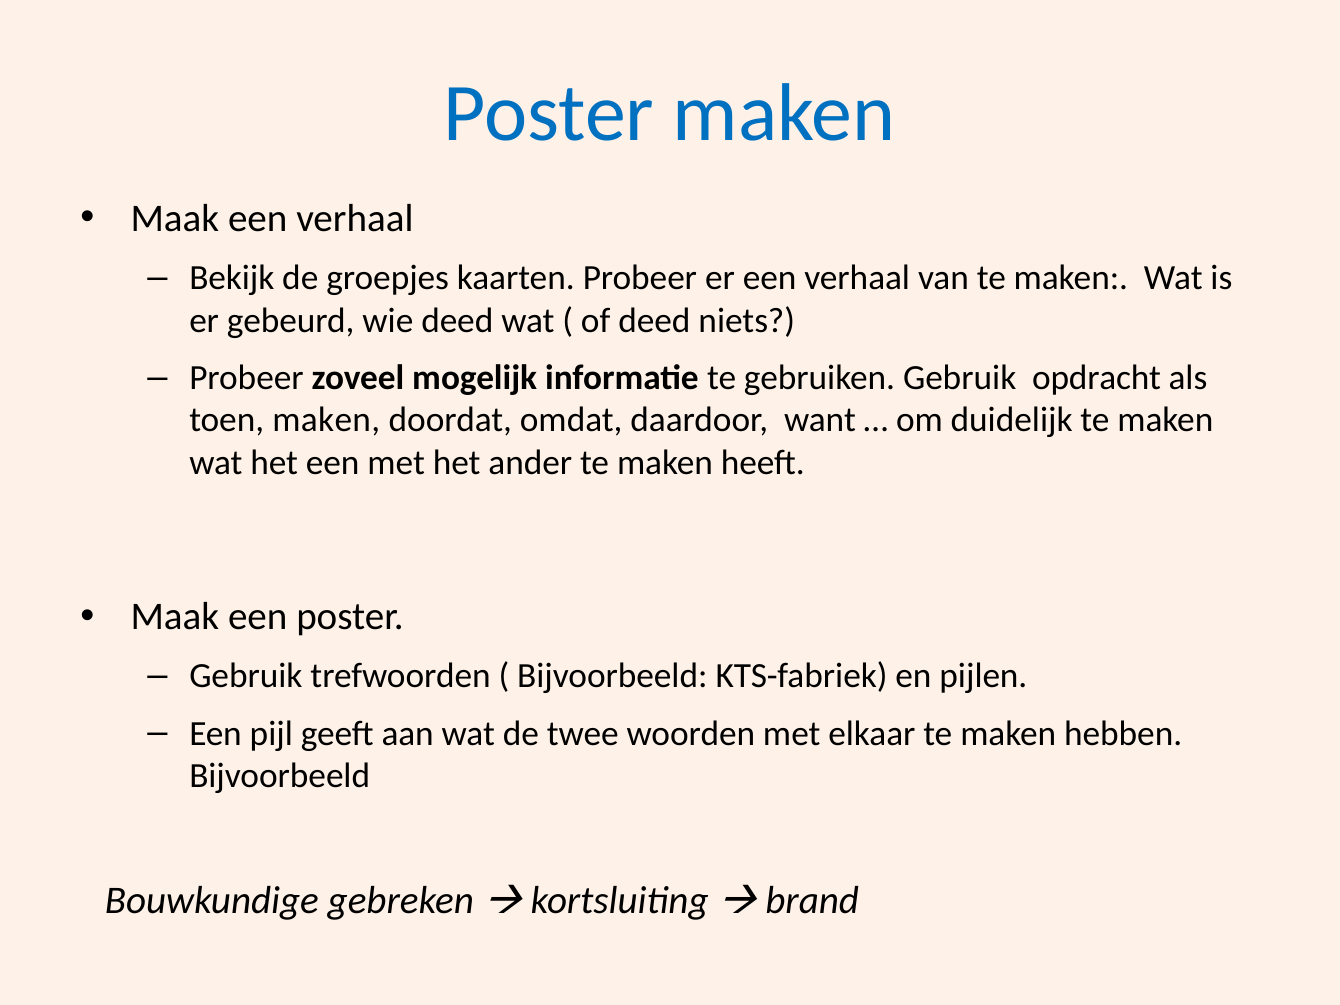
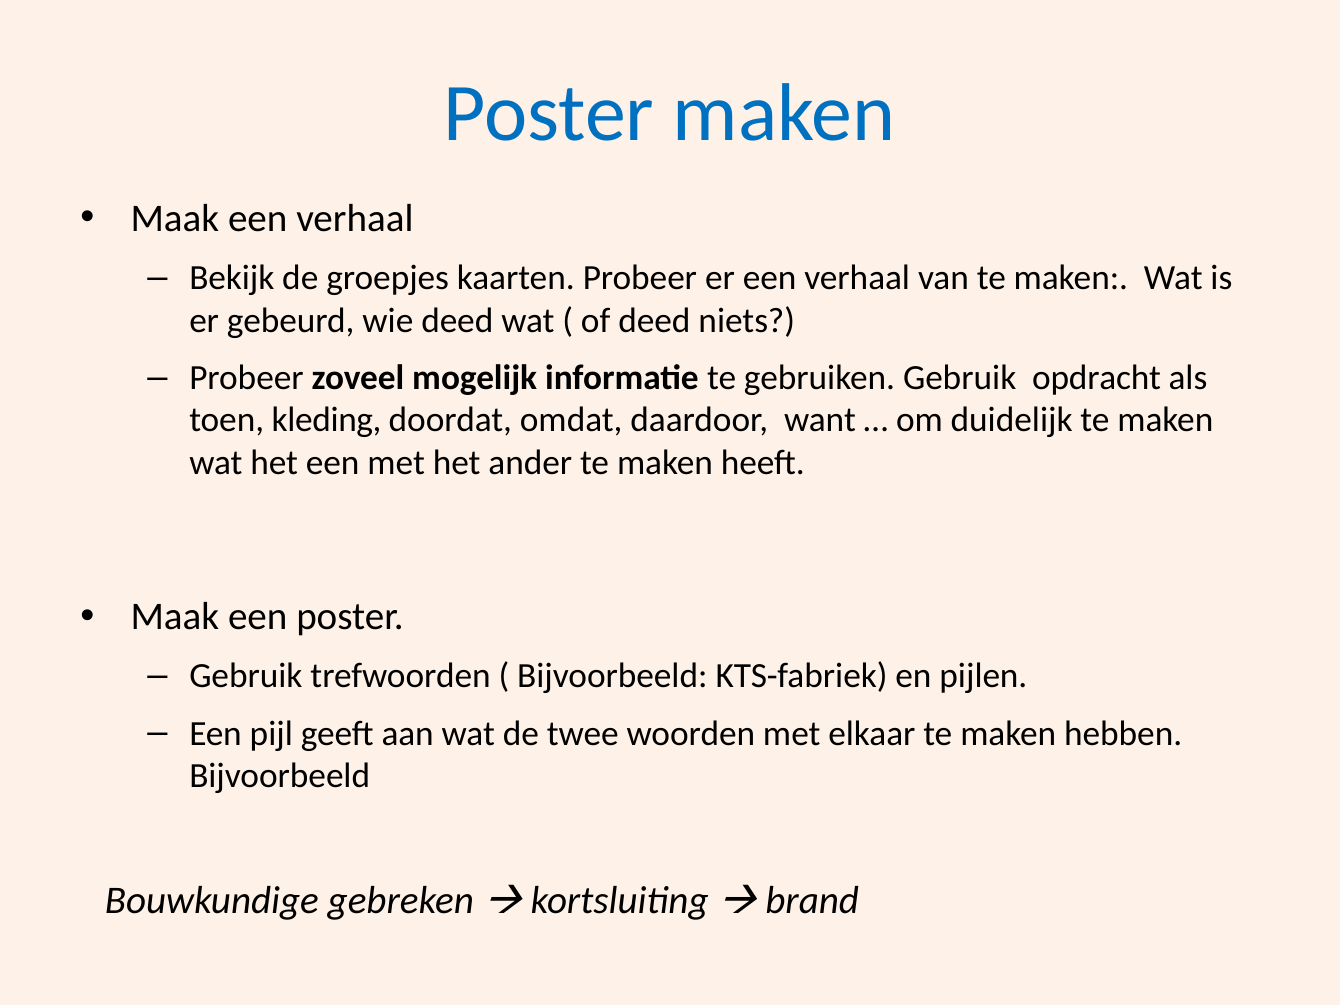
toen maken: maken -> kleding
